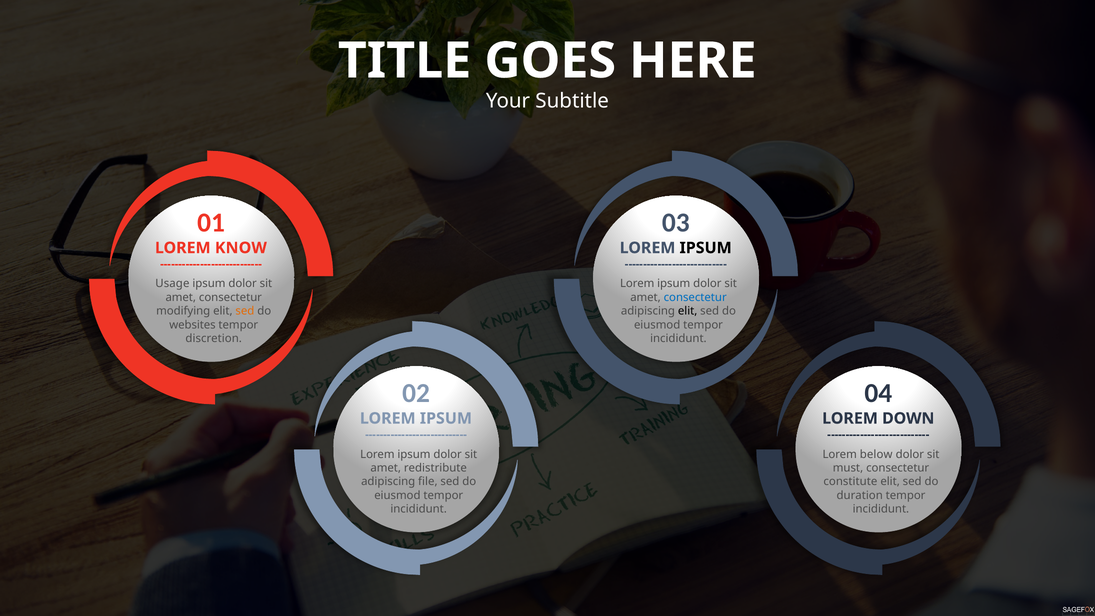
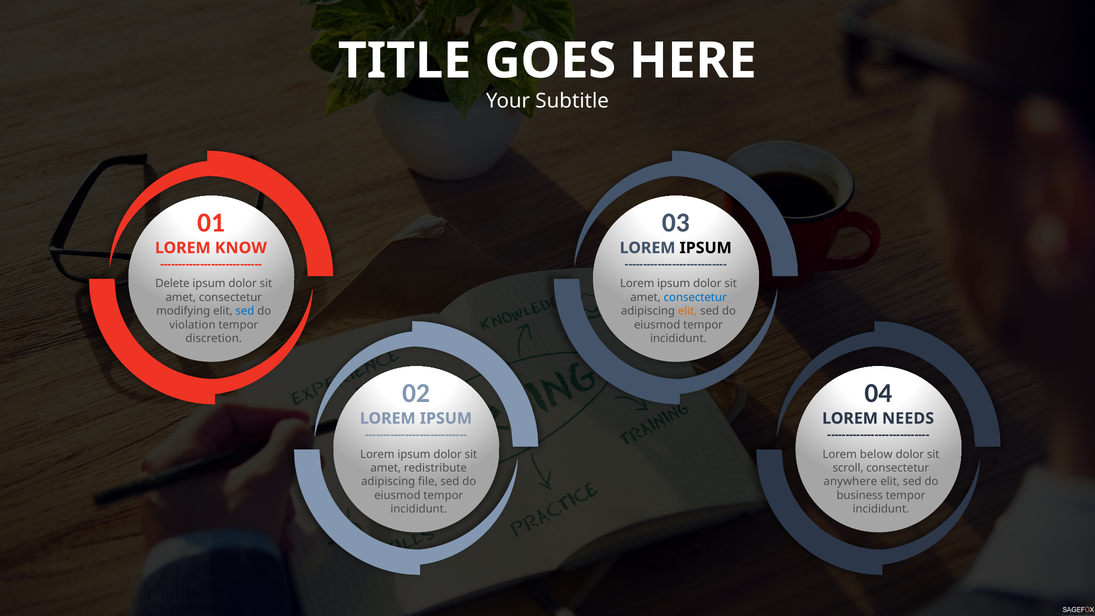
Usage: Usage -> Delete
sed at (245, 311) colour: orange -> blue
elit at (688, 311) colour: black -> orange
websites: websites -> violation
DOWN: DOWN -> NEEDS
must: must -> scroll
constitute: constitute -> anywhere
duration: duration -> business
